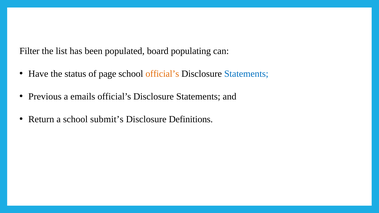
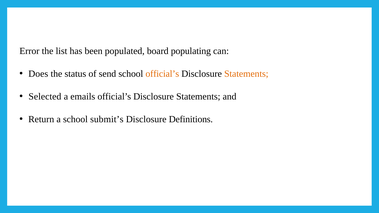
Filter: Filter -> Error
Have: Have -> Does
page: page -> send
Statements at (246, 74) colour: blue -> orange
Previous: Previous -> Selected
